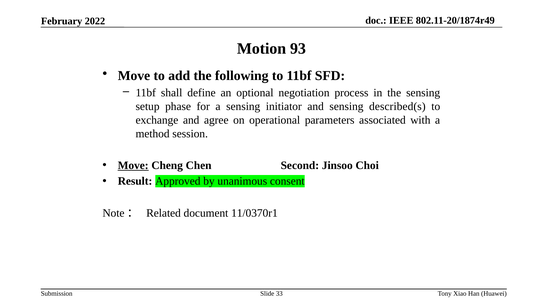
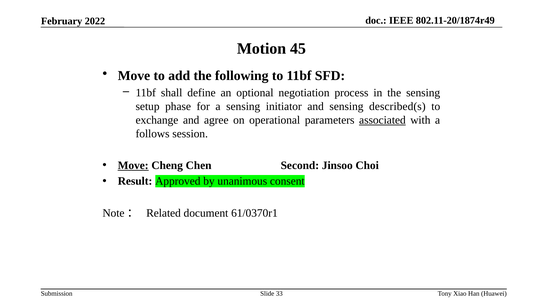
93: 93 -> 45
associated underline: none -> present
method: method -> follows
11/0370r1: 11/0370r1 -> 61/0370r1
